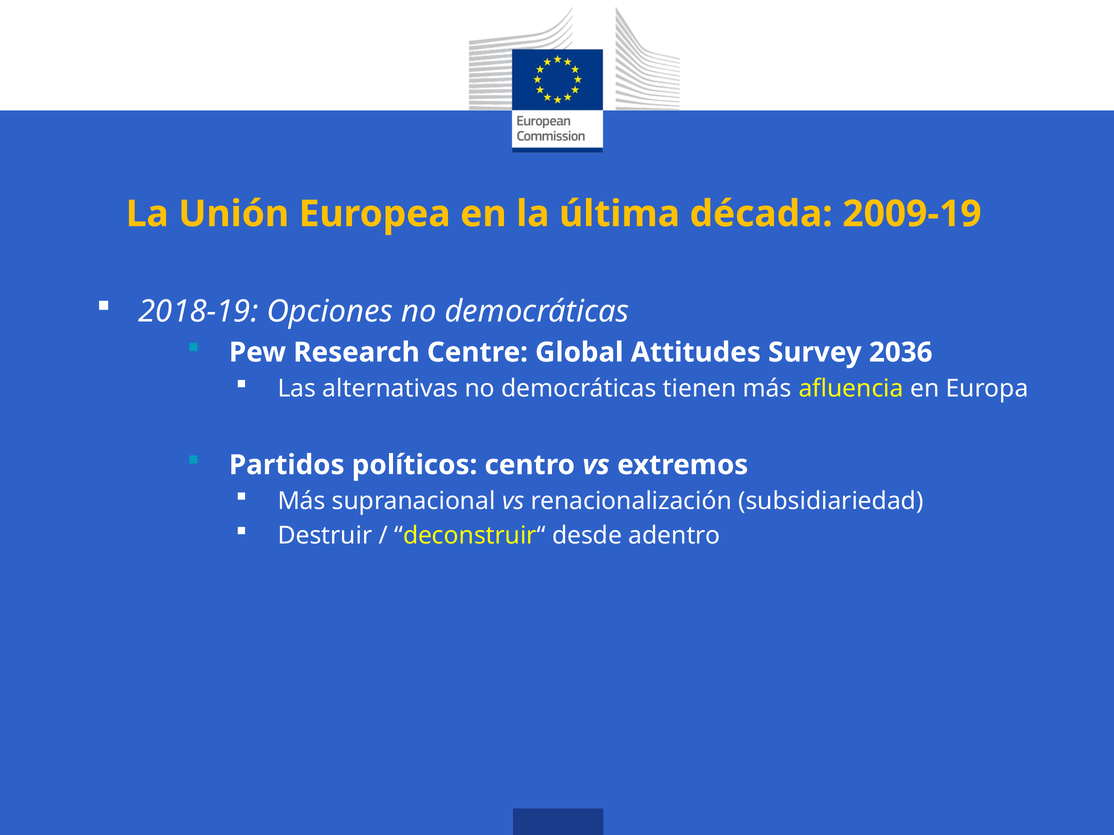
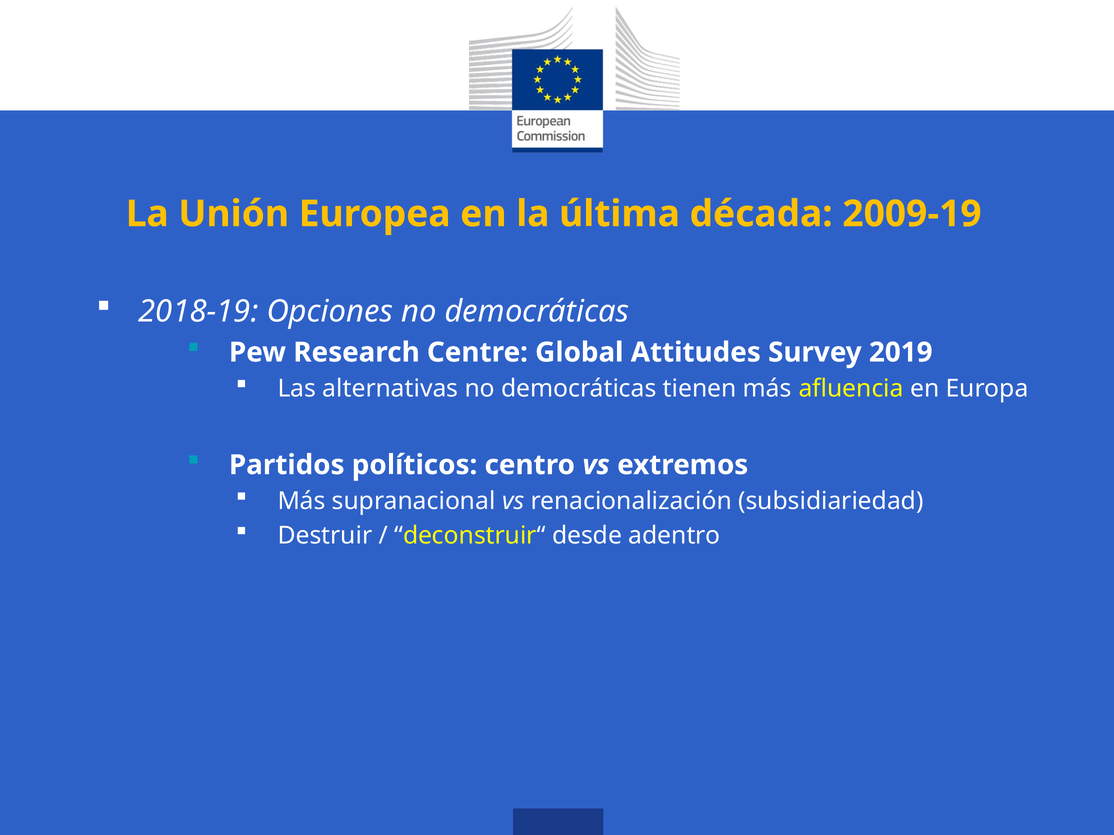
2036: 2036 -> 2019
